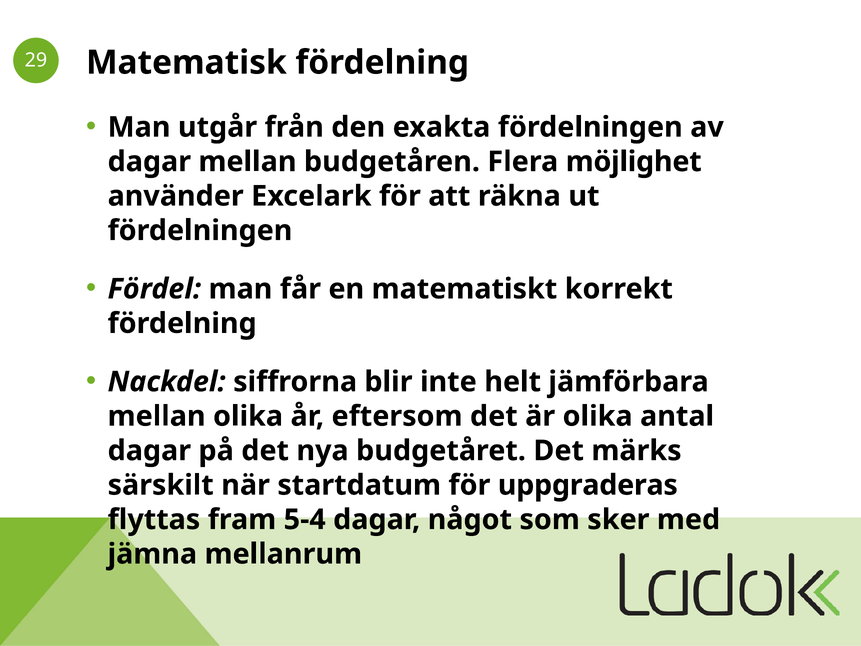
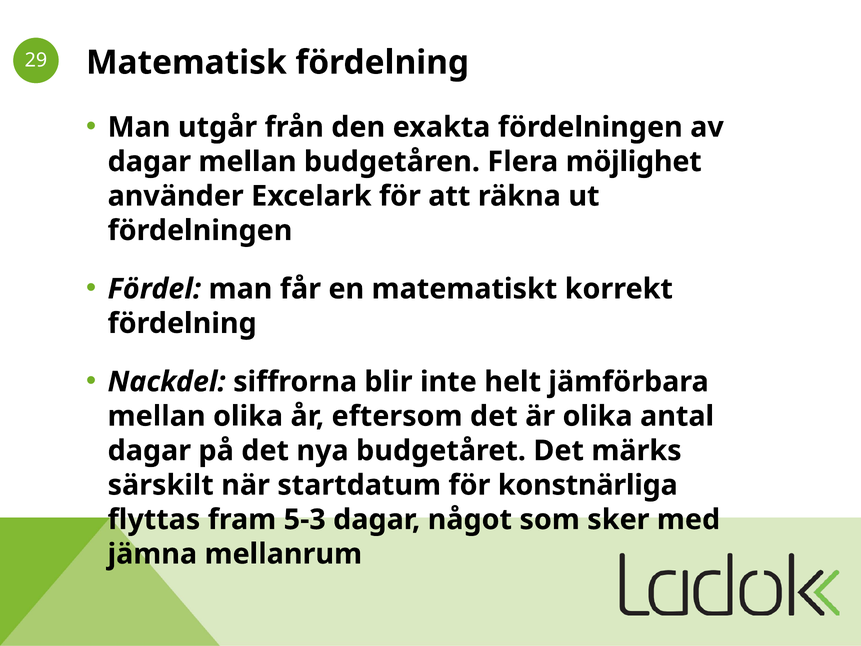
uppgraderas: uppgraderas -> konstnärliga
5-4: 5-4 -> 5-3
